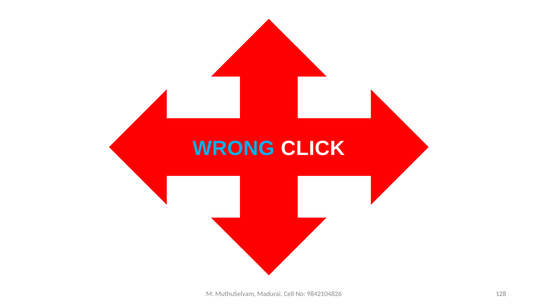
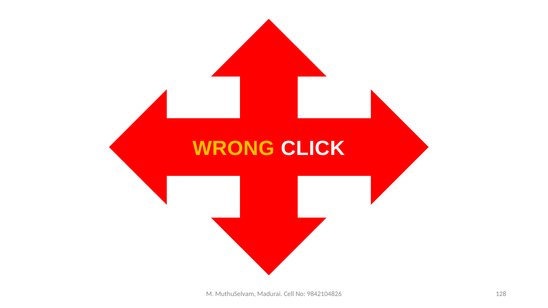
WRONG colour: light blue -> yellow
